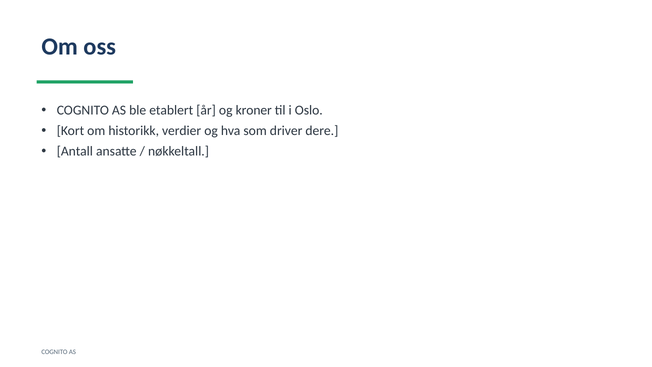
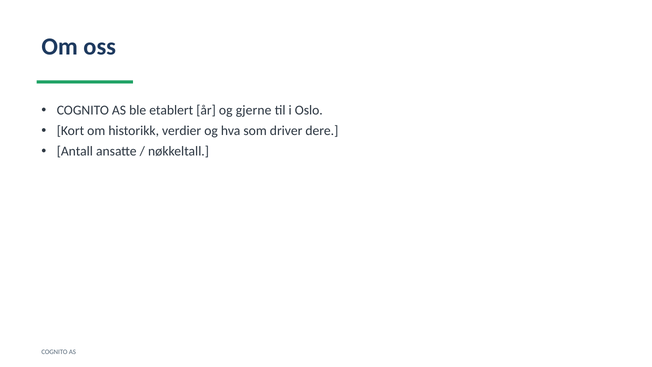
kroner: kroner -> gjerne
